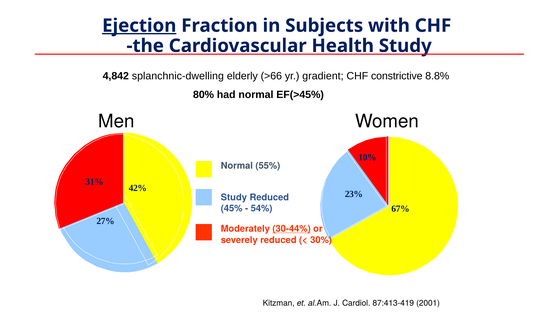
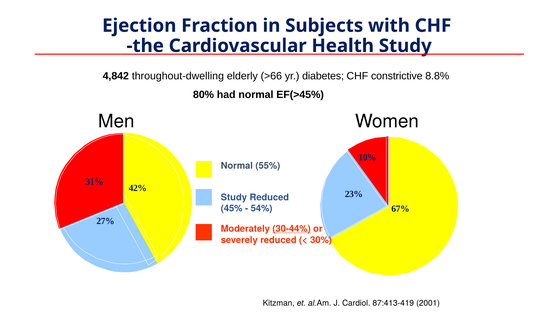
Ejection underline: present -> none
splanchnic-dwelling: splanchnic-dwelling -> throughout-dwelling
gradient: gradient -> diabetes
